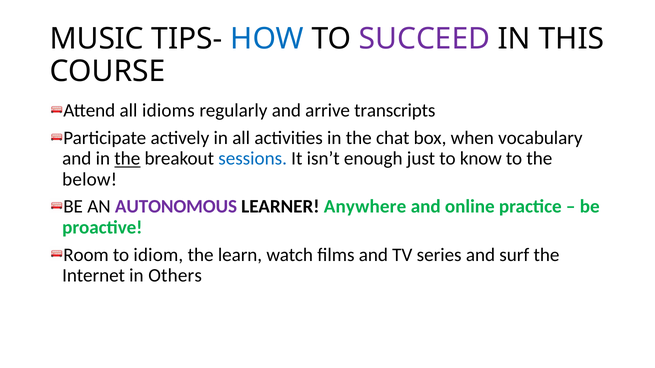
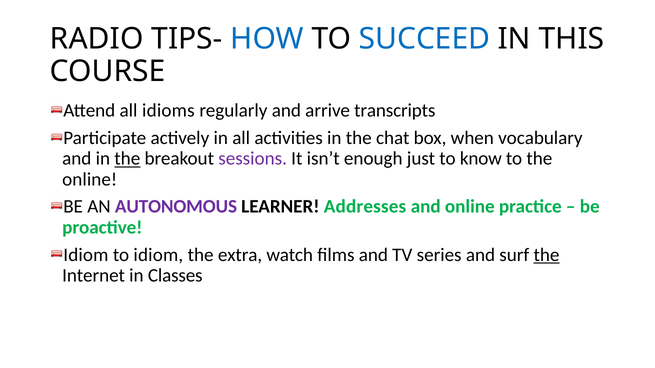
MUSIC: MUSIC -> RADIO
SUCCEED colour: purple -> blue
sessions colour: blue -> purple
below at (90, 179): below -> online
Anywhere: Anywhere -> Addresses
Room at (86, 255): Room -> Idiom
learn: learn -> extra
the at (547, 255) underline: none -> present
Others: Others -> Classes
